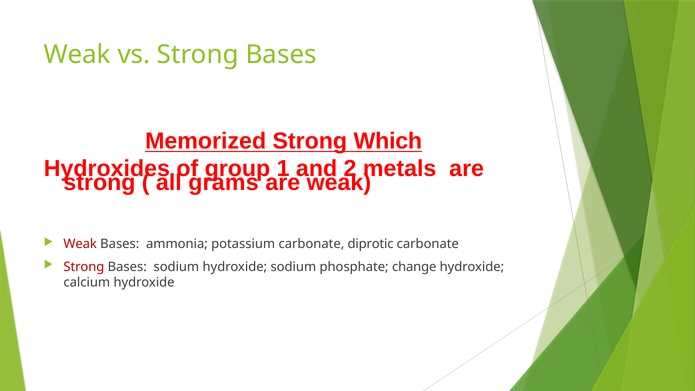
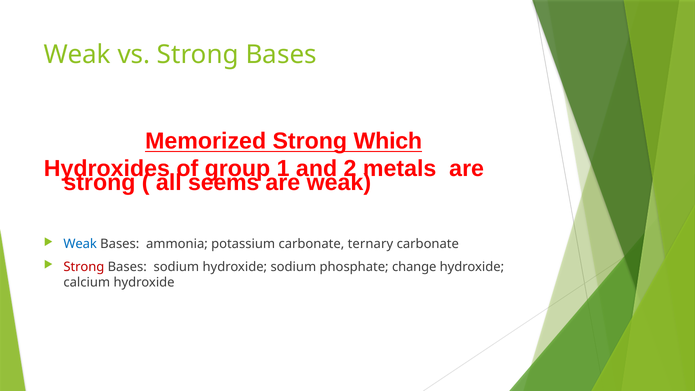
grams: grams -> seems
Weak at (80, 244) colour: red -> blue
diprotic: diprotic -> ternary
